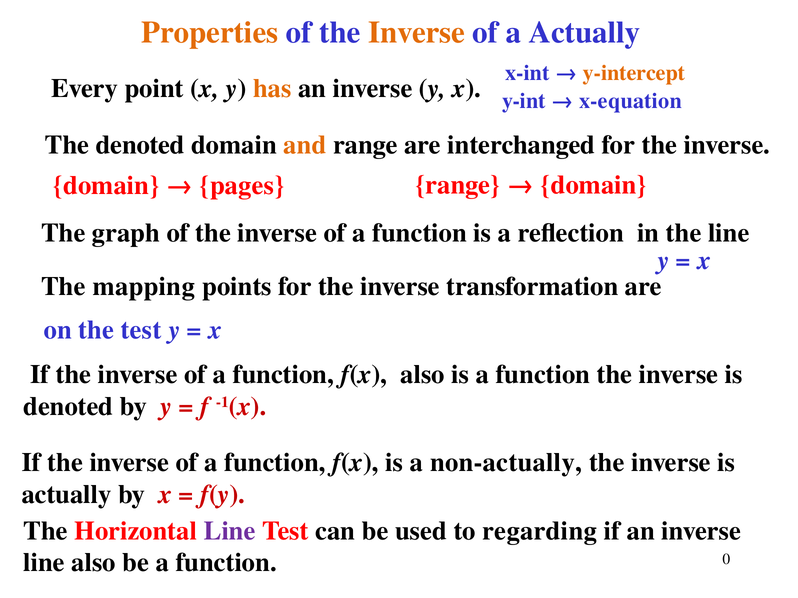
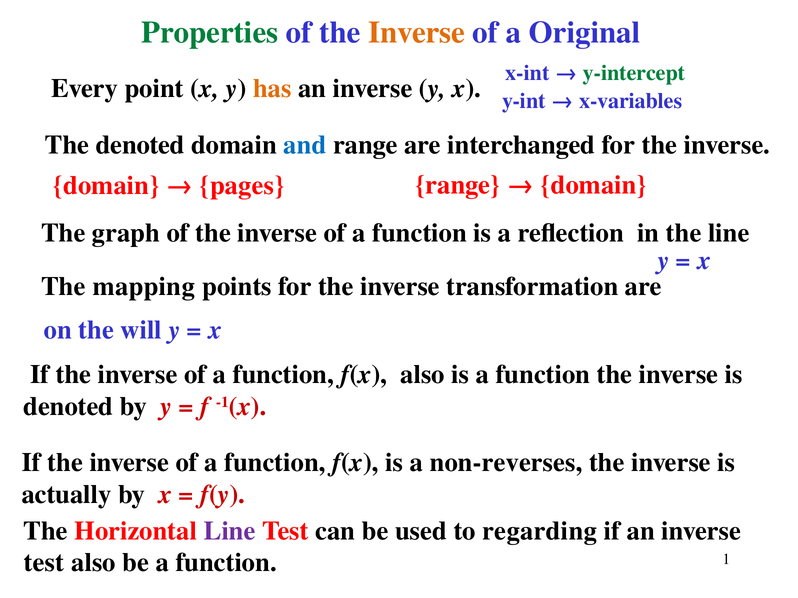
Properties colour: orange -> green
a Actually: Actually -> Original
y-intercept colour: orange -> green
x-equation: x-equation -> x-variables
and colour: orange -> blue
the test: test -> will
non-actually: non-actually -> non-reverses
line at (44, 563): line -> test
0: 0 -> 1
